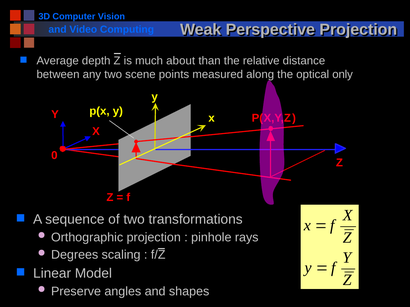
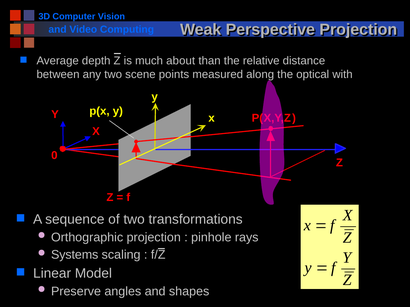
only: only -> with
Degrees: Degrees -> Systems
